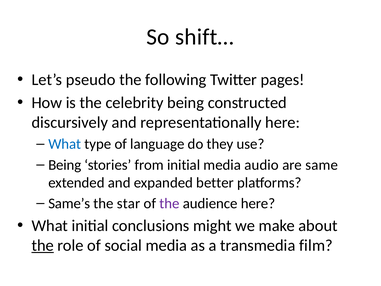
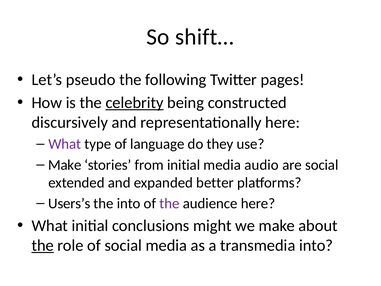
celebrity underline: none -> present
What at (65, 144) colour: blue -> purple
Being at (65, 165): Being -> Make
are same: same -> social
Same’s: Same’s -> Users’s
the star: star -> into
transmedia film: film -> into
